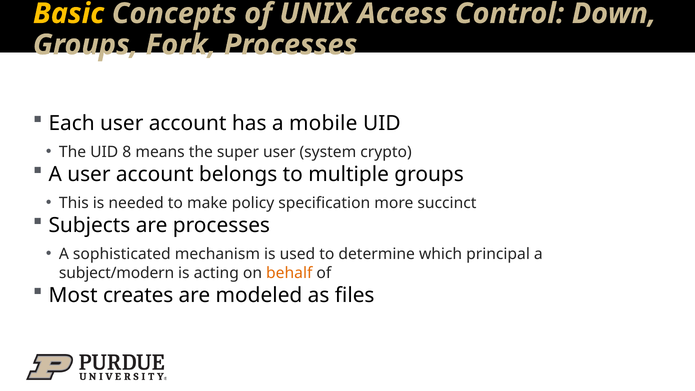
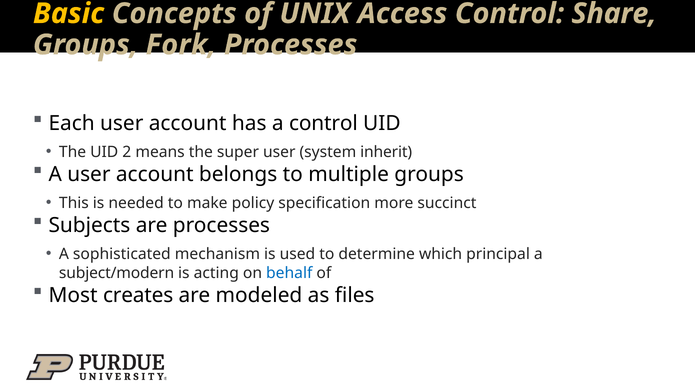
Down: Down -> Share
a mobile: mobile -> control
8: 8 -> 2
crypto: crypto -> inherit
behalf colour: orange -> blue
